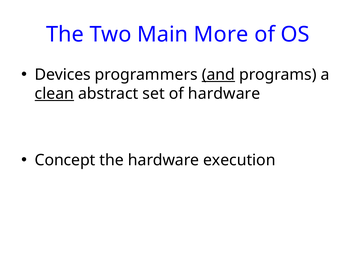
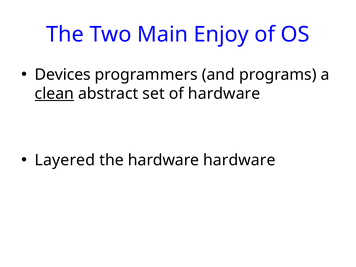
More: More -> Enjoy
and underline: present -> none
Concept: Concept -> Layered
hardware execution: execution -> hardware
